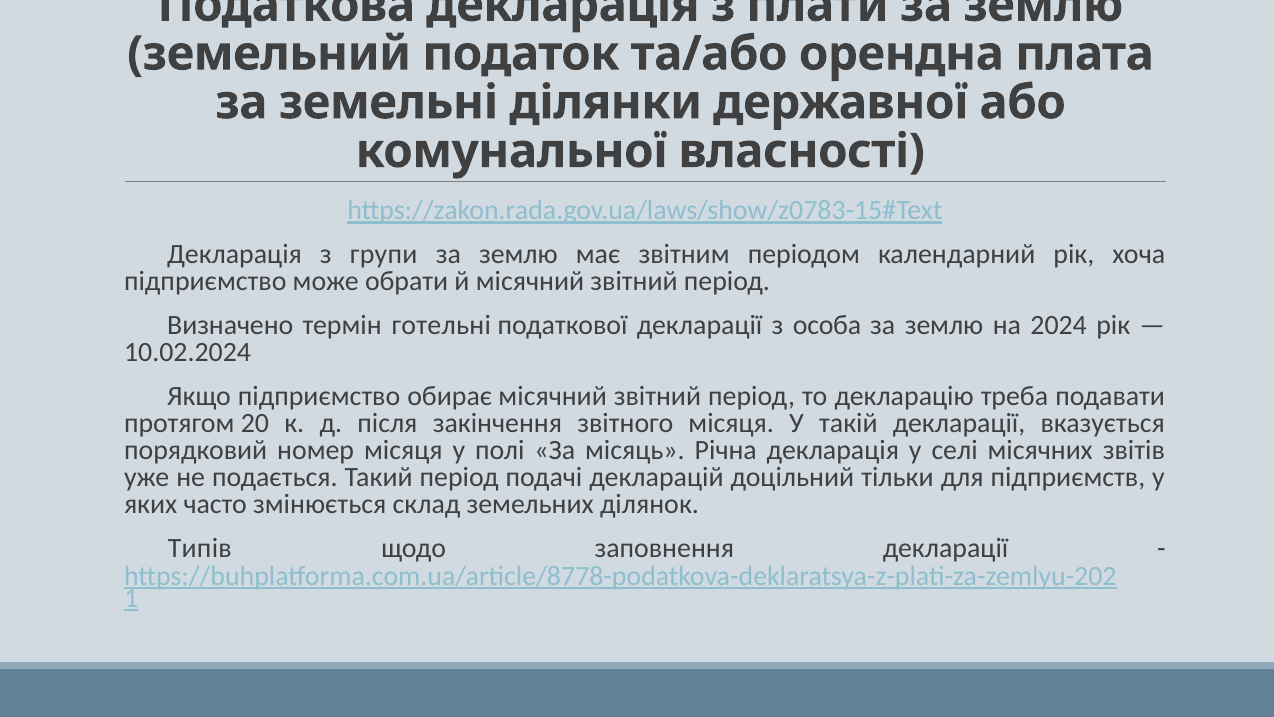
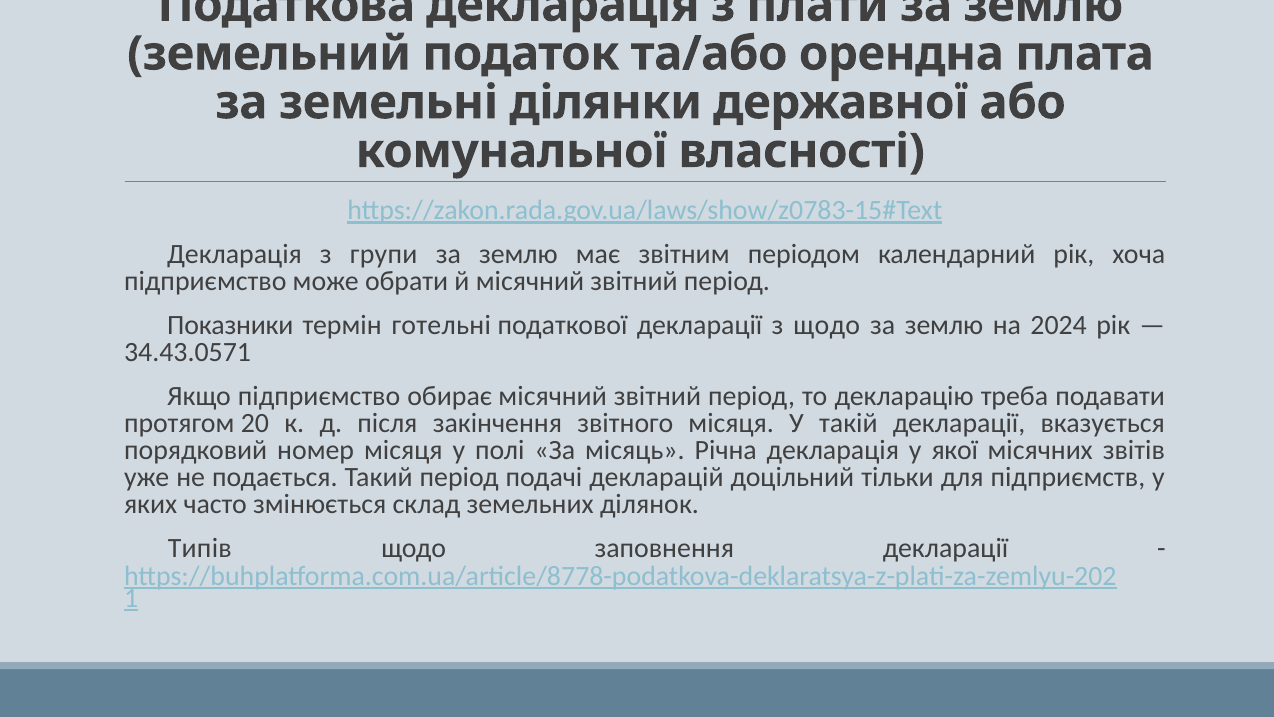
Визначено: Визначено -> Показники
з особа: особа -> щодо
10.02.2024: 10.02.2024 -> 34.43.0571
селі: селі -> якої
